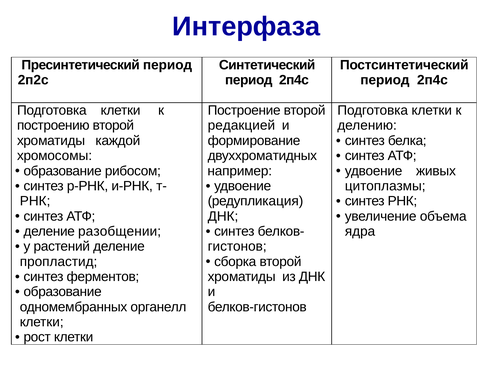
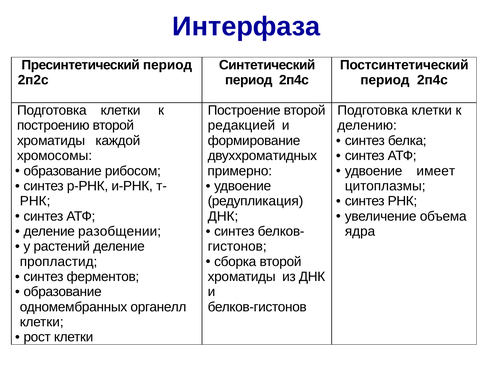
живых: живых -> имеет
например: например -> примерно
